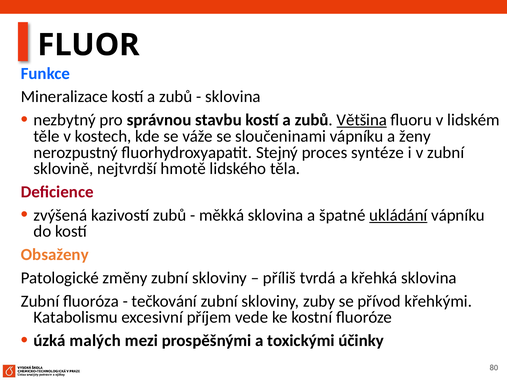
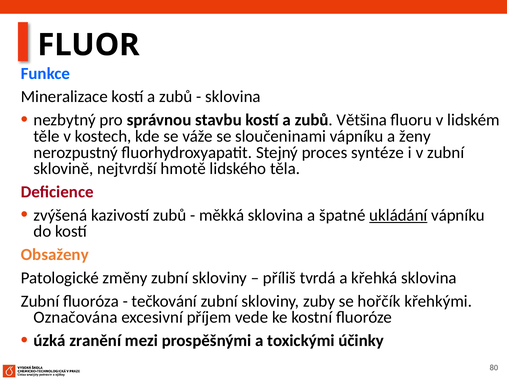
Většina underline: present -> none
přívod: přívod -> hořčík
Katabolismu: Katabolismu -> Označována
malých: malých -> zranění
